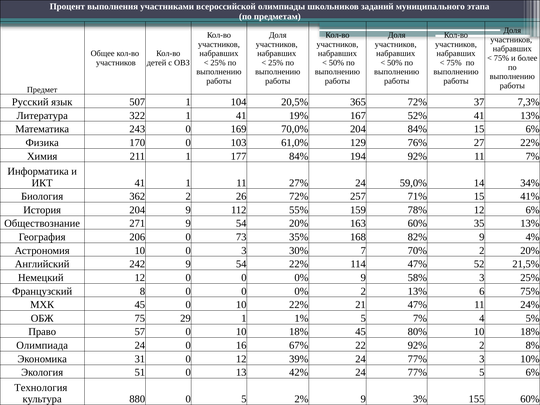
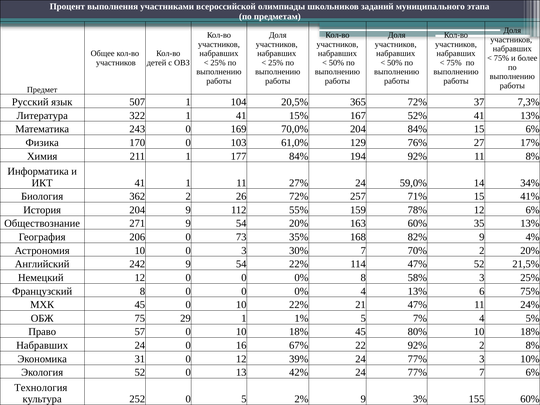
19%: 19% -> 15%
27 22%: 22% -> 17%
11 7%: 7% -> 8%
0% 9: 9 -> 8
0% 2: 2 -> 4
Олимпиада at (42, 345): Олимпиада -> Набравших
Экология 51: 51 -> 52
77% 5: 5 -> 7
880: 880 -> 252
